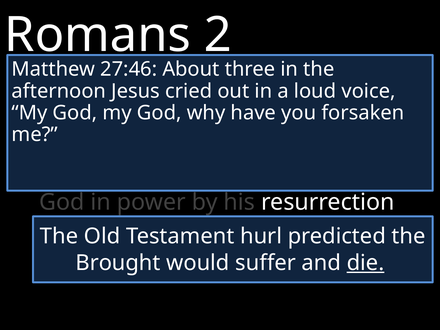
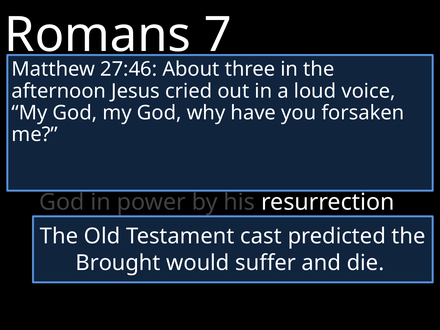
Romans 2: 2 -> 7
hurl: hurl -> cast
die underline: present -> none
